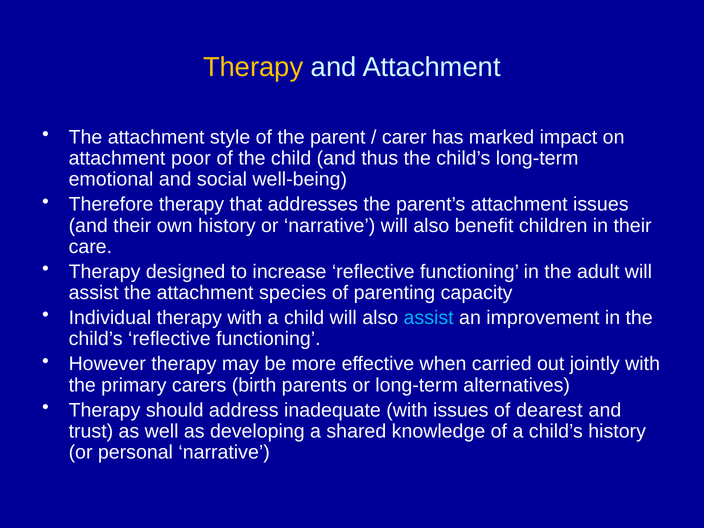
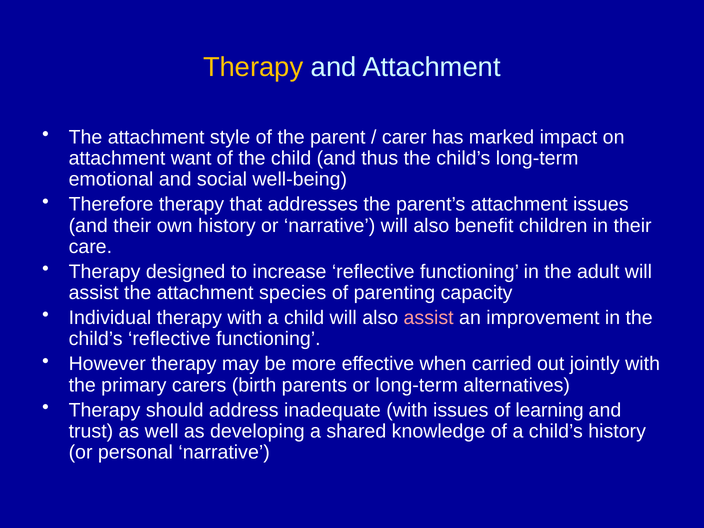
poor: poor -> want
assist at (429, 318) colour: light blue -> pink
dearest: dearest -> learning
